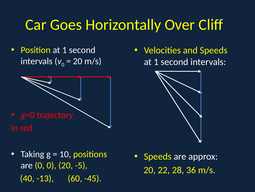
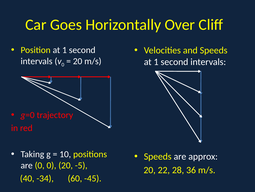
-13: -13 -> -34
